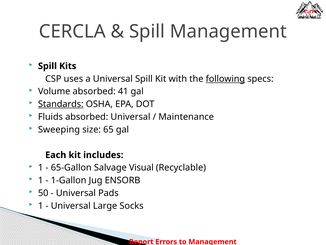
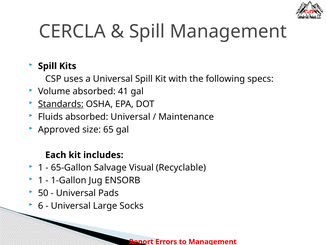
following underline: present -> none
Sweeping: Sweeping -> Approved
1 at (41, 205): 1 -> 6
